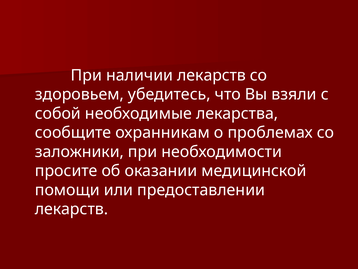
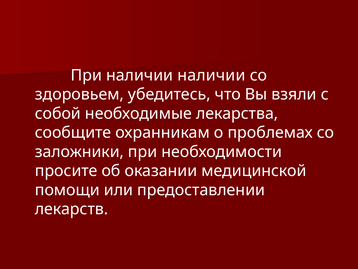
наличии лекарств: лекарств -> наличии
